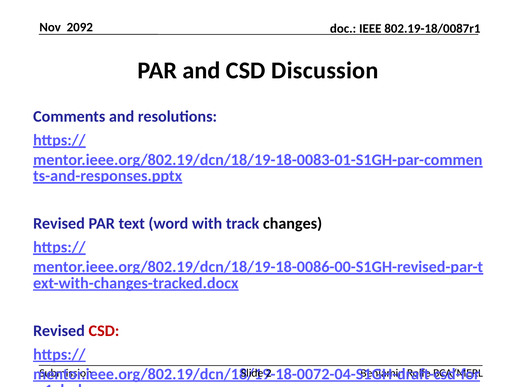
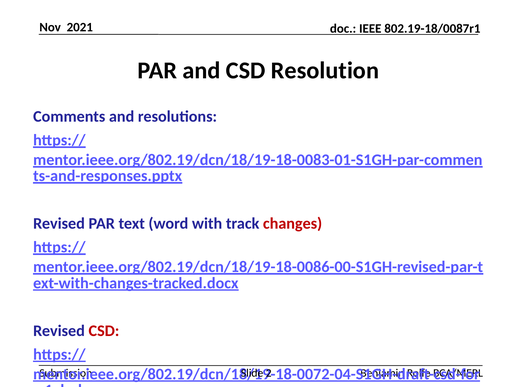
2092: 2092 -> 2021
Discussion: Discussion -> Resolution
changes colour: black -> red
